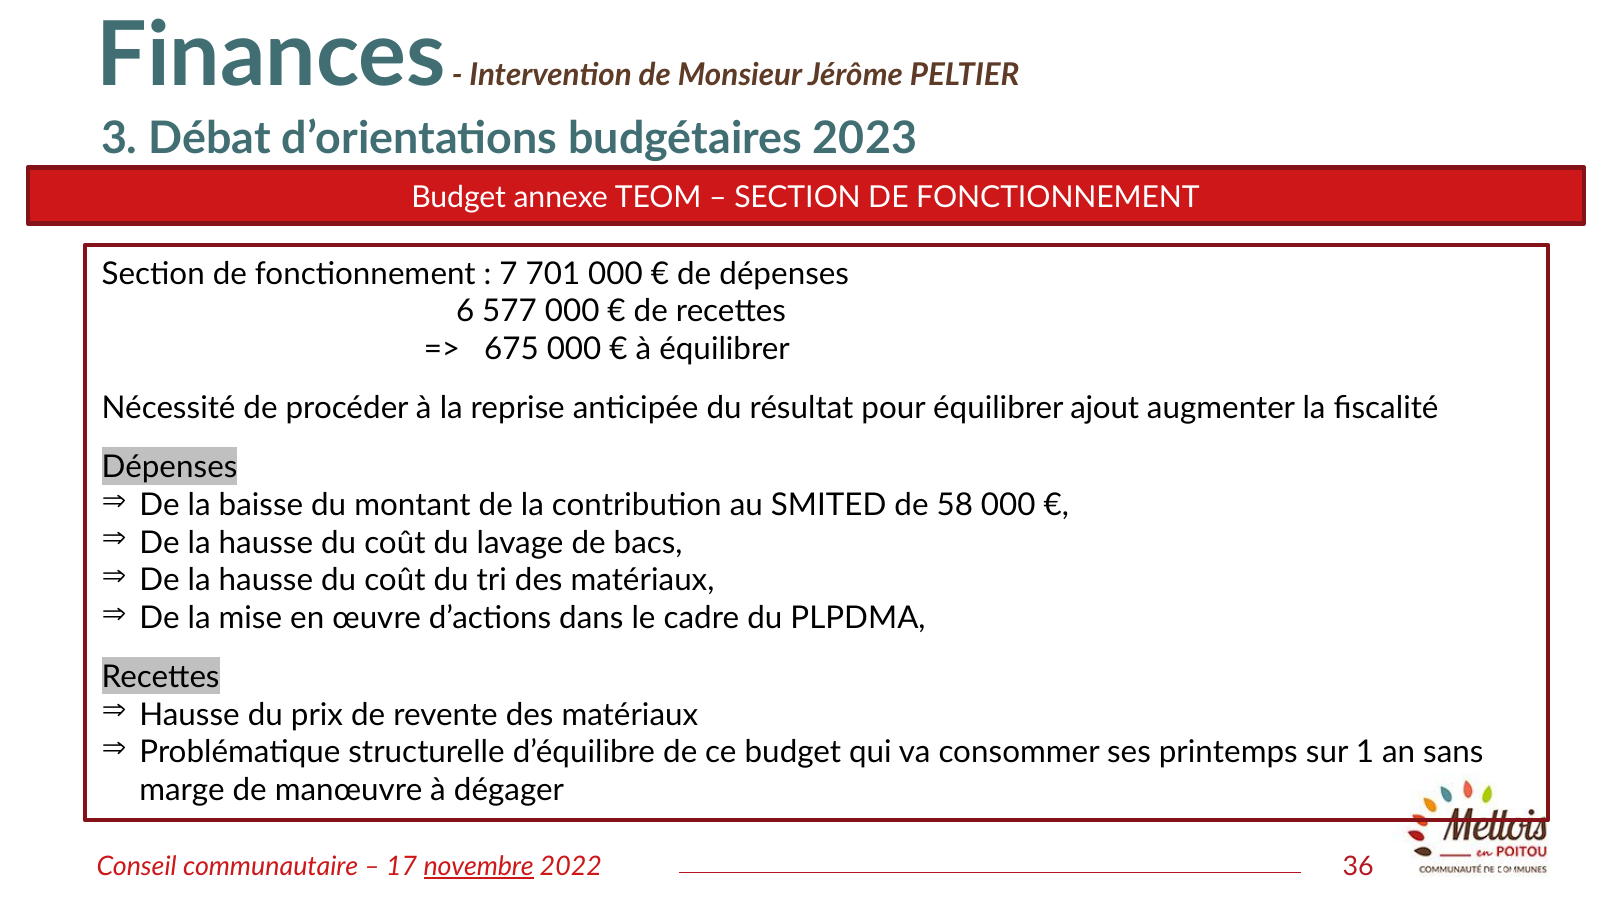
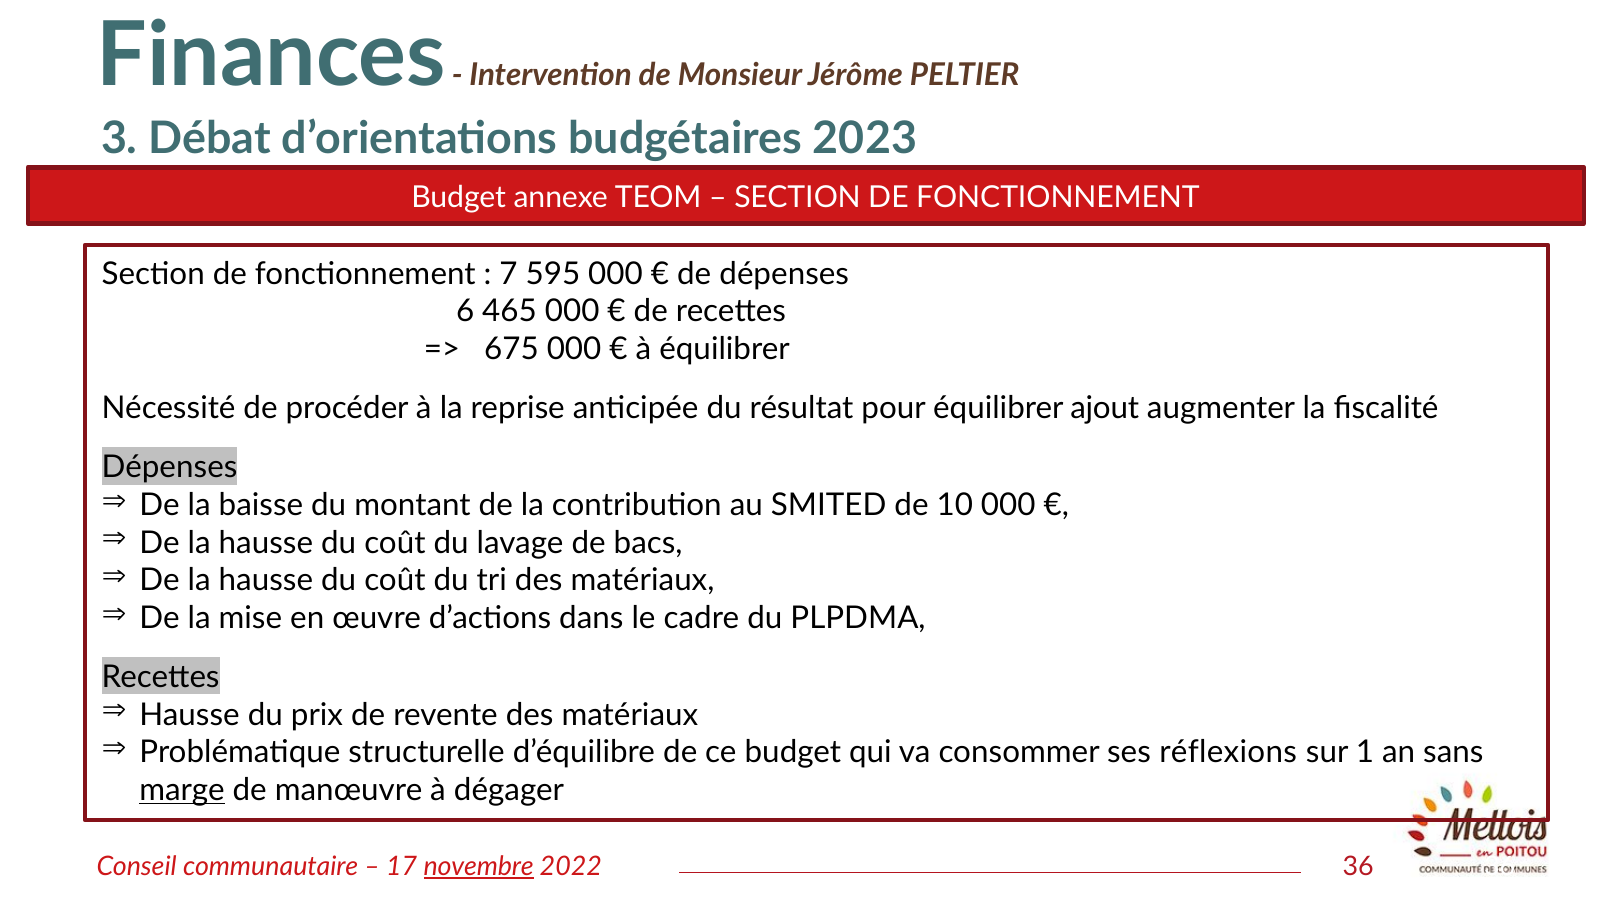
701: 701 -> 595
577: 577 -> 465
58: 58 -> 10
printemps: printemps -> réflexions
marge underline: none -> present
